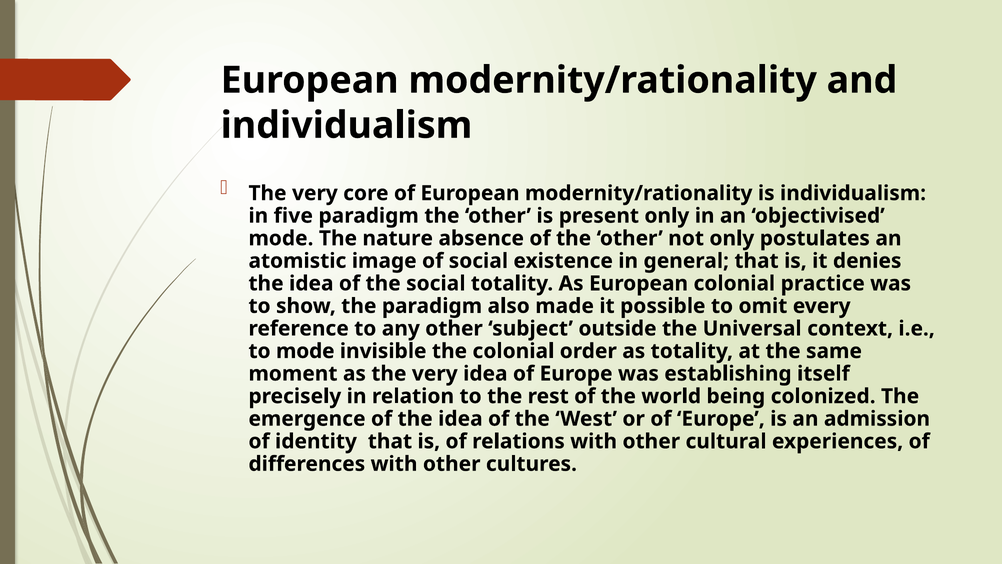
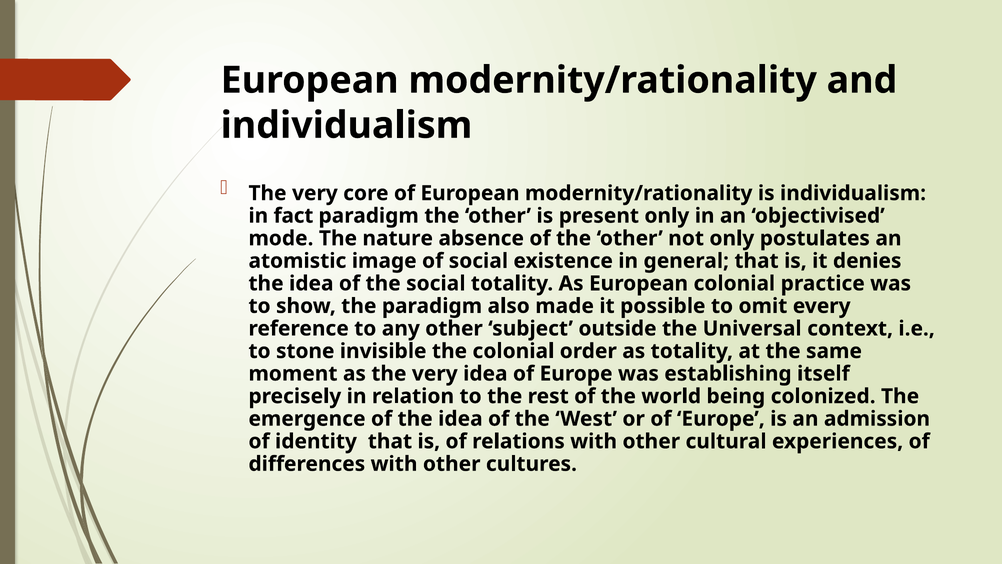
five: five -> fact
to mode: mode -> stone
